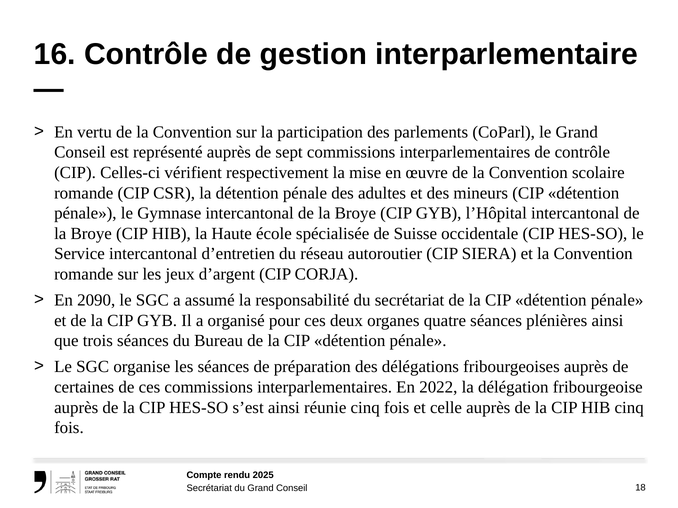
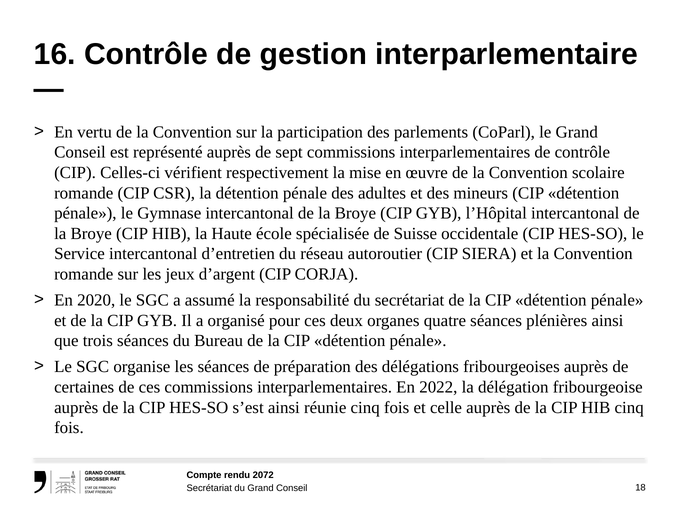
2090: 2090 -> 2020
2025: 2025 -> 2072
